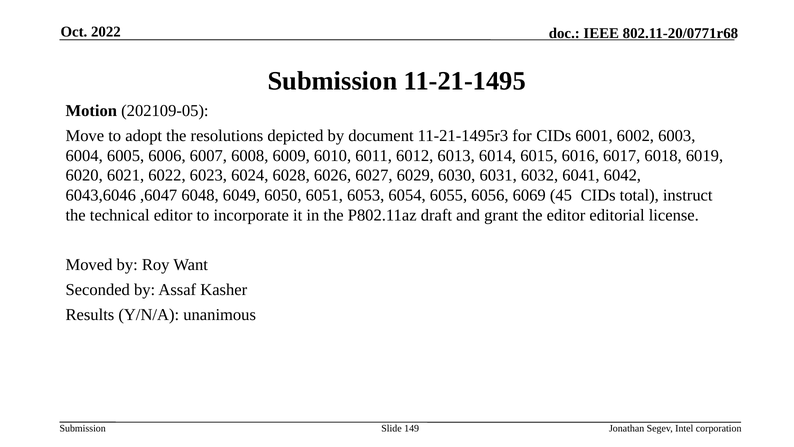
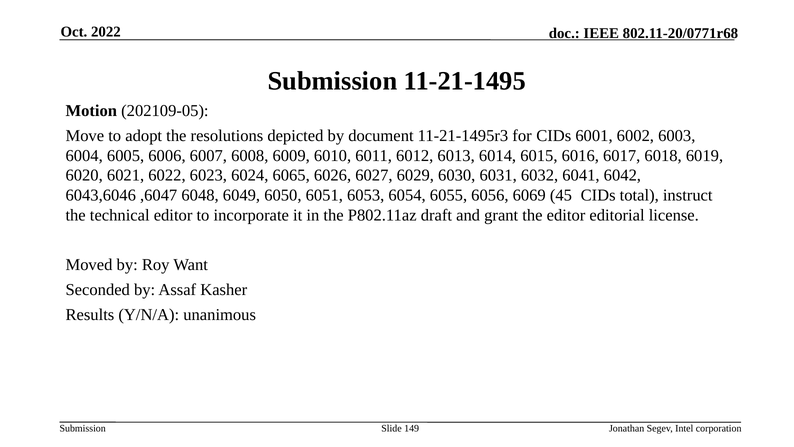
6028: 6028 -> 6065
